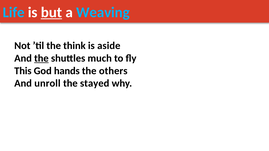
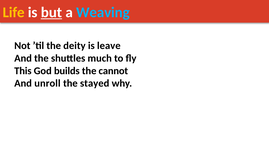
Life colour: light blue -> yellow
think: think -> deity
aside: aside -> leave
the at (41, 58) underline: present -> none
hands: hands -> builds
others: others -> cannot
